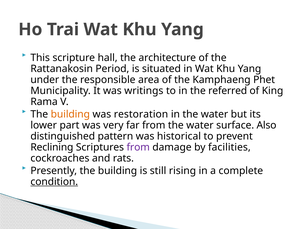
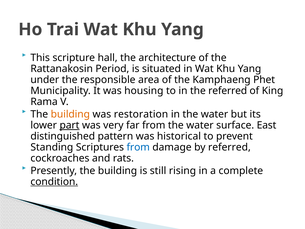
writings: writings -> housing
part underline: none -> present
Also: Also -> East
Reclining: Reclining -> Standing
from at (138, 147) colour: purple -> blue
by facilities: facilities -> referred
